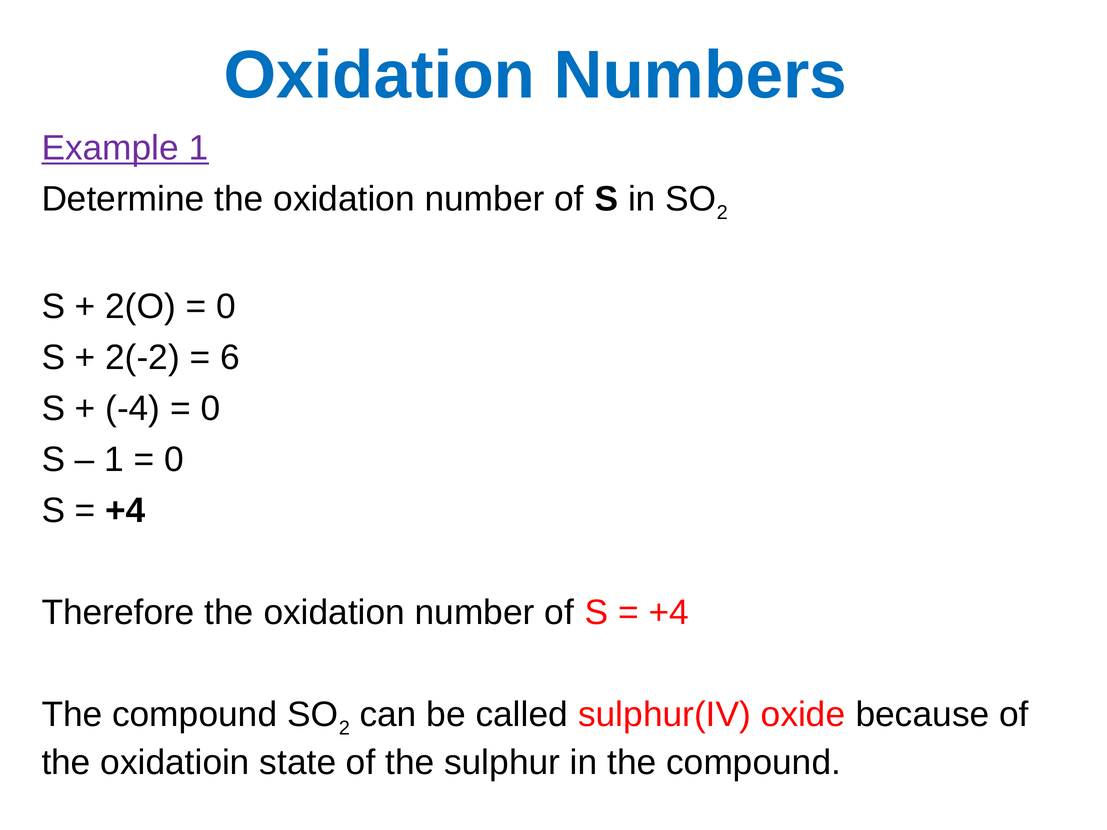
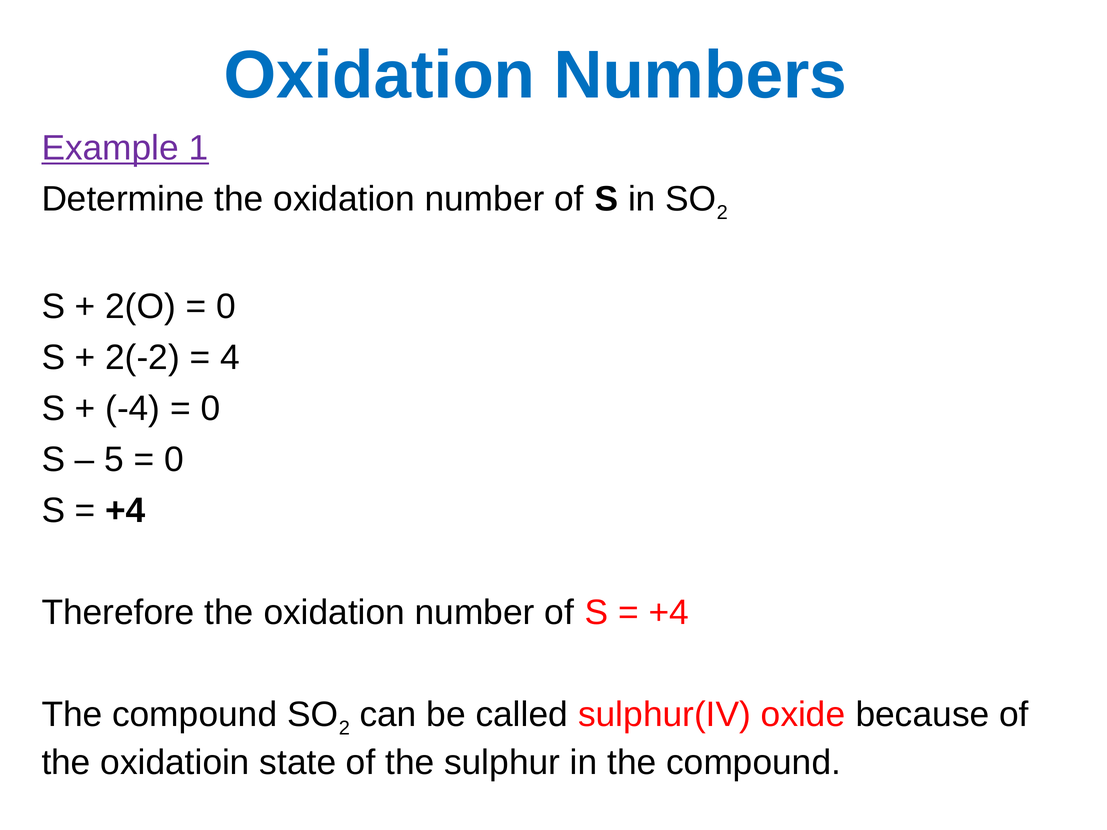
6: 6 -> 4
1 at (114, 460): 1 -> 5
